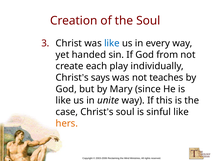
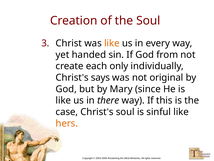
like at (112, 43) colour: blue -> orange
play: play -> only
teaches: teaches -> original
unite: unite -> there
